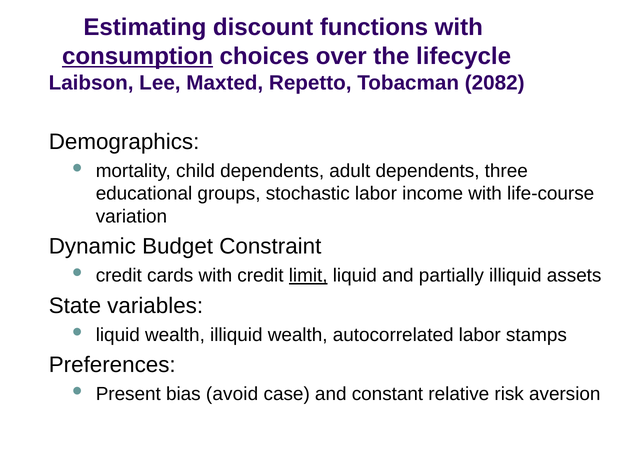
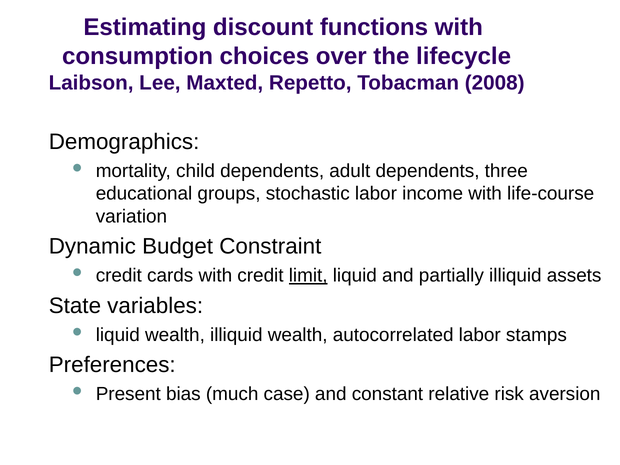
consumption underline: present -> none
2082: 2082 -> 2008
avoid: avoid -> much
